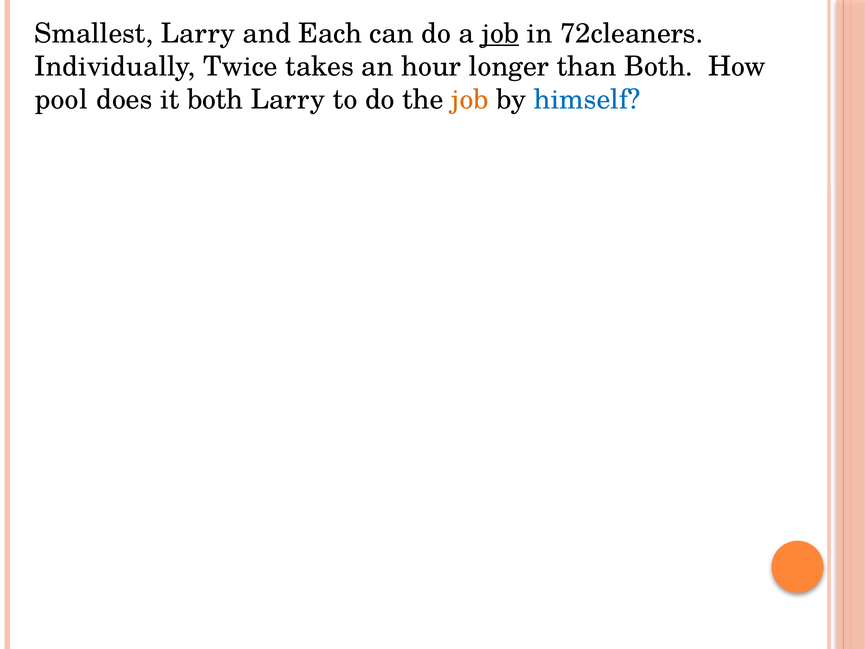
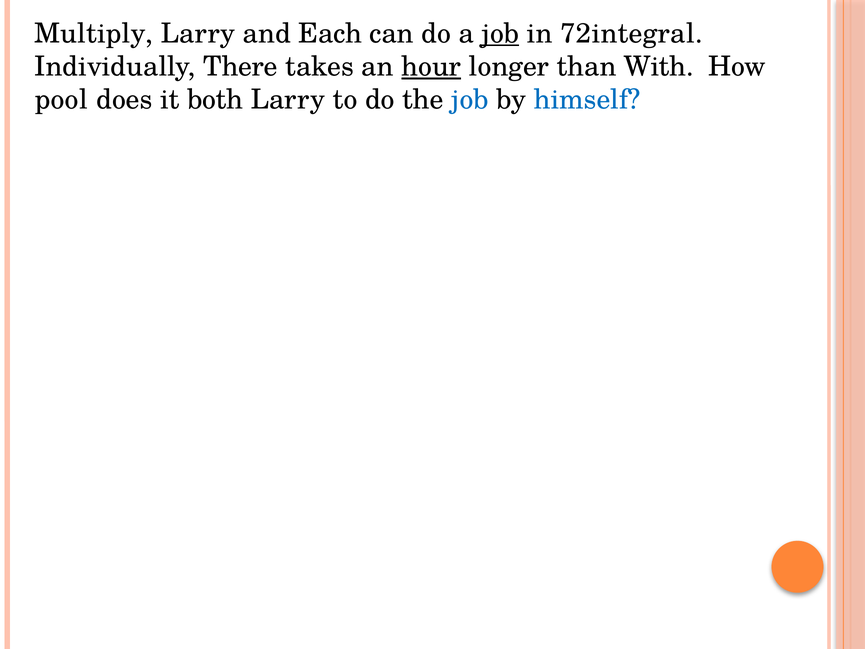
Smallest: Smallest -> Multiply
72cleaners: 72cleaners -> 72integral
Twice: Twice -> There
hour underline: none -> present
than Both: Both -> With
job at (470, 100) colour: orange -> blue
